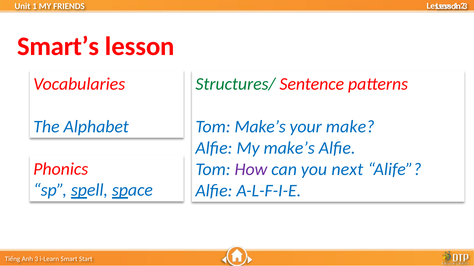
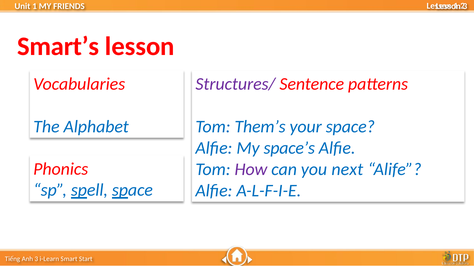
Structures/ colour: green -> purple
Tom Make’s: Make’s -> Them’s
your make: make -> space
My make’s: make’s -> space’s
